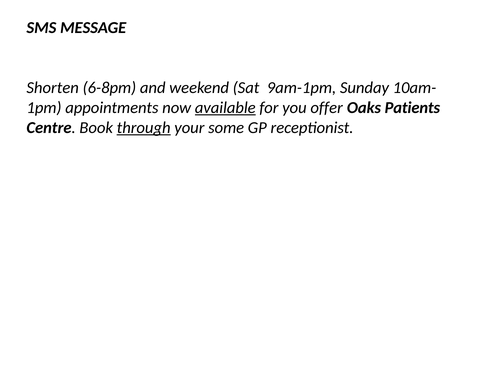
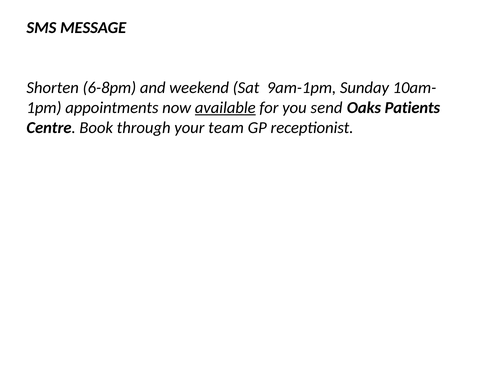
offer: offer -> send
through underline: present -> none
some: some -> team
